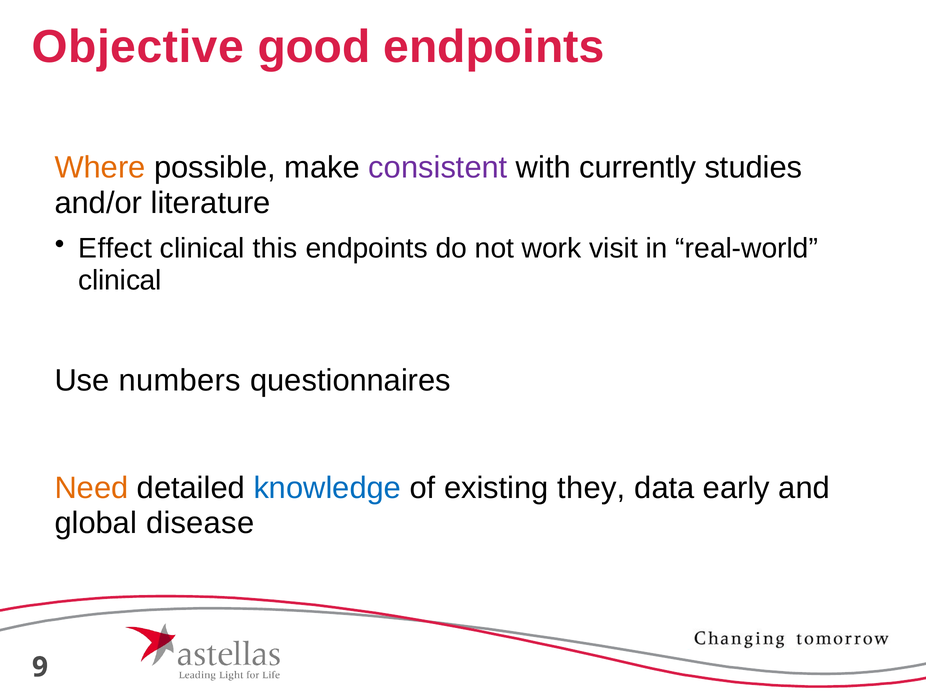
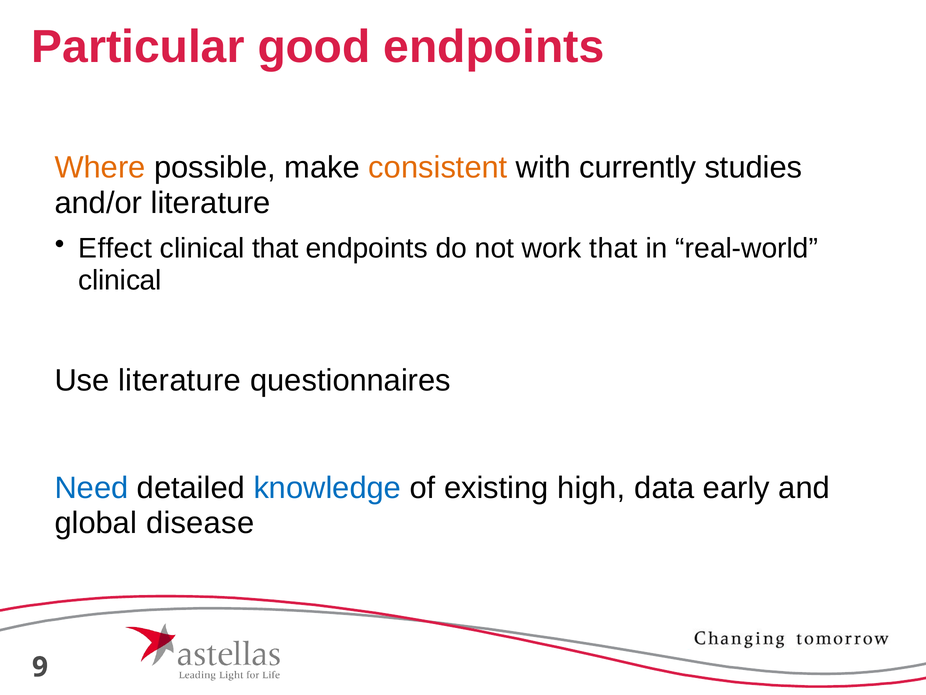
Objective: Objective -> Particular
consistent colour: purple -> orange
clinical this: this -> that
work visit: visit -> that
Use numbers: numbers -> literature
Need colour: orange -> blue
they: they -> high
